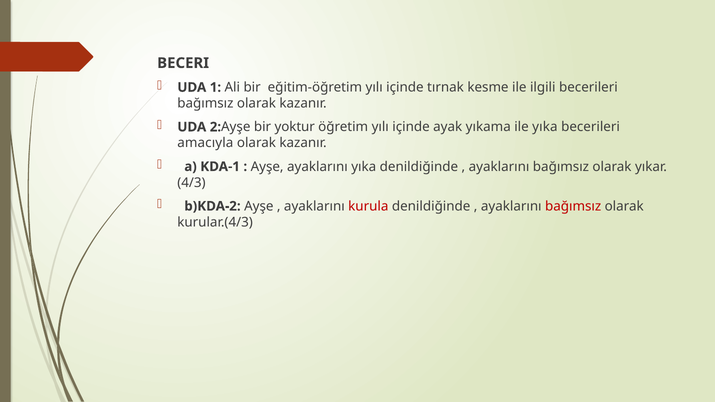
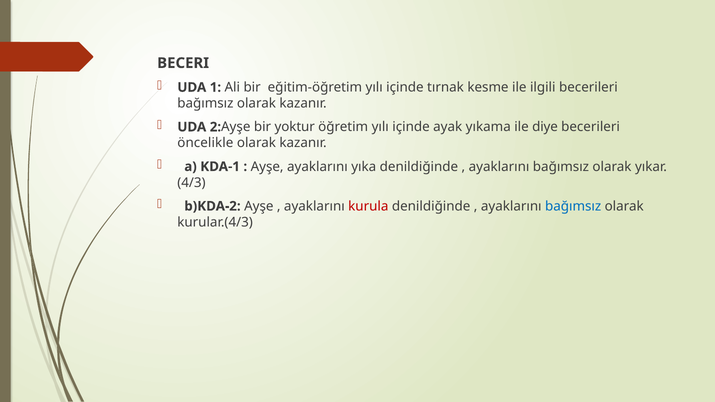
ile yıka: yıka -> diye
amacıyla: amacıyla -> öncelikle
bağımsız at (573, 206) colour: red -> blue
